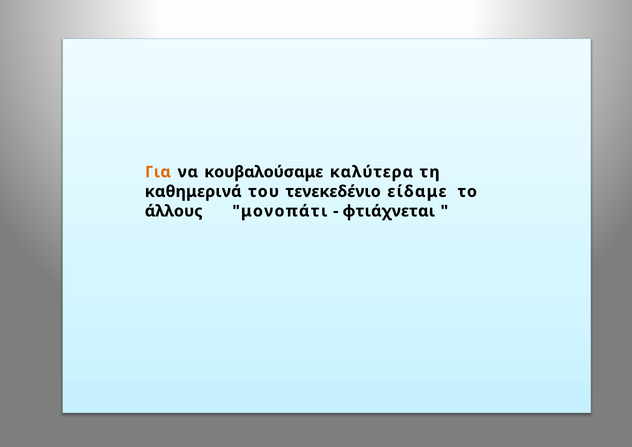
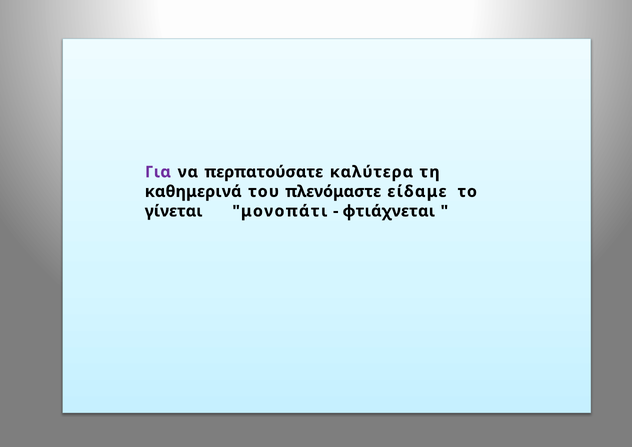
Για colour: orange -> purple
κουβαλούσαμε: κουβαλούσαμε -> περπατούσατε
τενεκεδένιο: τενεκεδένιο -> πλενόμαστε
άλλους: άλλους -> γίνεται
